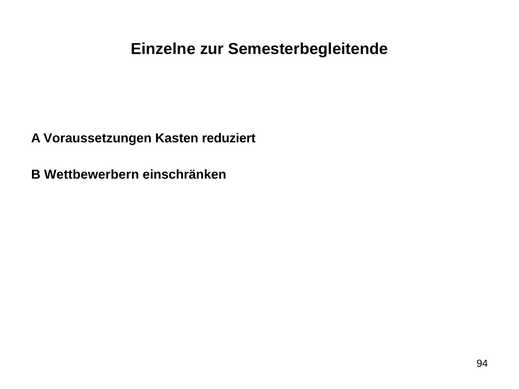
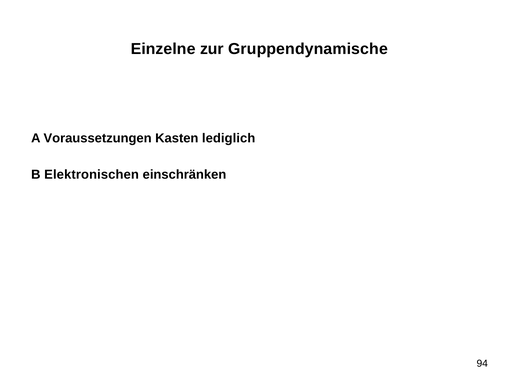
Semesterbegleitende: Semesterbegleitende -> Gruppendynamische
reduziert: reduziert -> lediglich
Wettbewerbern: Wettbewerbern -> Elektronischen
